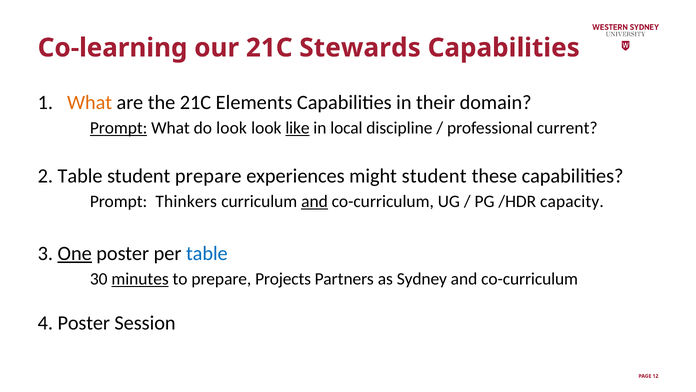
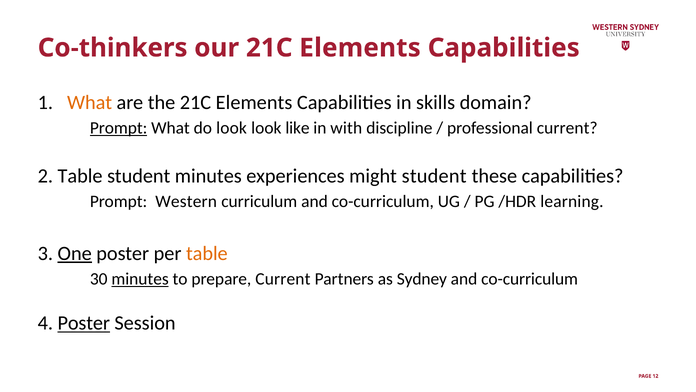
Co-learning: Co-learning -> Co-thinkers
our 21C Stewards: Stewards -> Elements
their: their -> skills
like underline: present -> none
local: local -> with
student prepare: prepare -> minutes
Thinkers: Thinkers -> Western
and at (314, 201) underline: present -> none
capacity: capacity -> learning
table at (207, 253) colour: blue -> orange
prepare Projects: Projects -> Current
Poster at (84, 323) underline: none -> present
